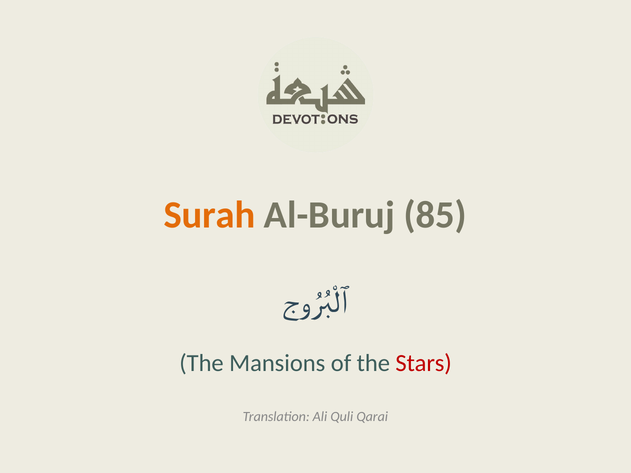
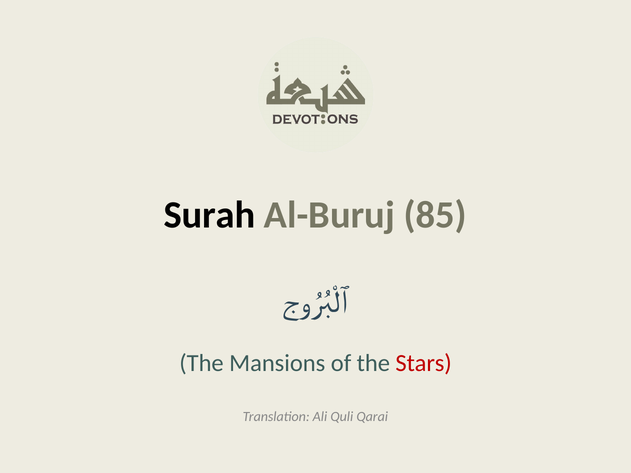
Surah colour: orange -> black
